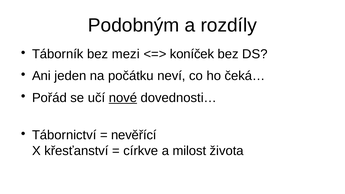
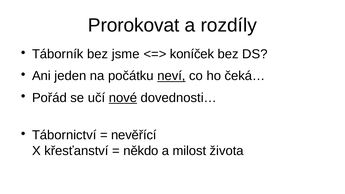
Podobným: Podobným -> Prorokovat
mezi: mezi -> jsme
neví underline: none -> present
církve: církve -> někdo
